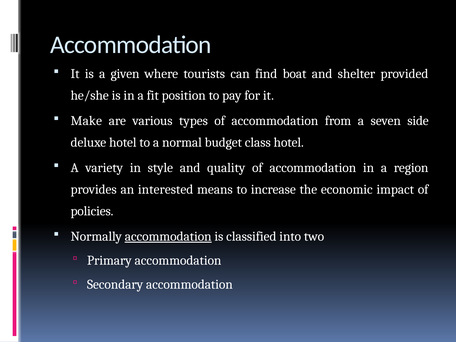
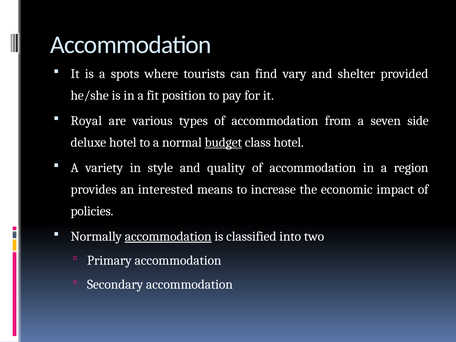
given: given -> spots
boat: boat -> vary
Make: Make -> Royal
budget underline: none -> present
